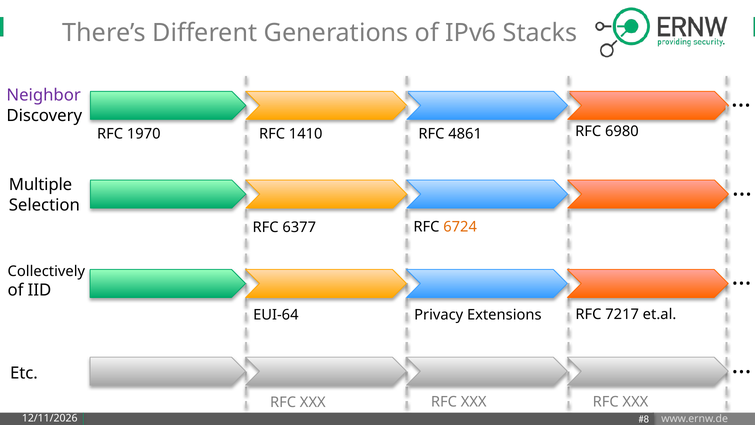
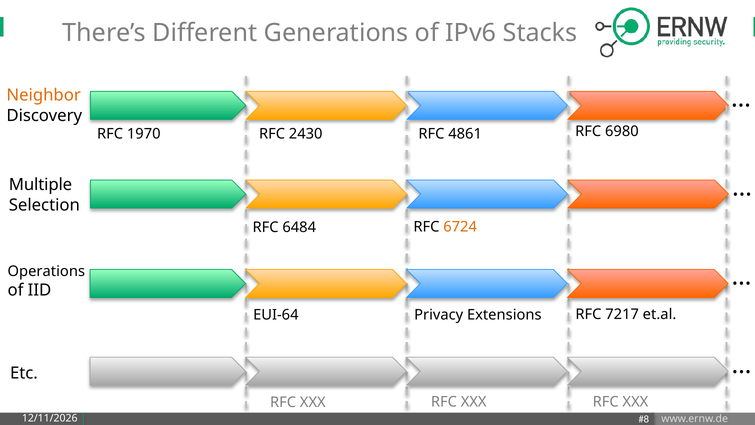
Neighbor colour: purple -> orange
1410: 1410 -> 2430
6377: 6377 -> 6484
Collectively: Collectively -> Operations
